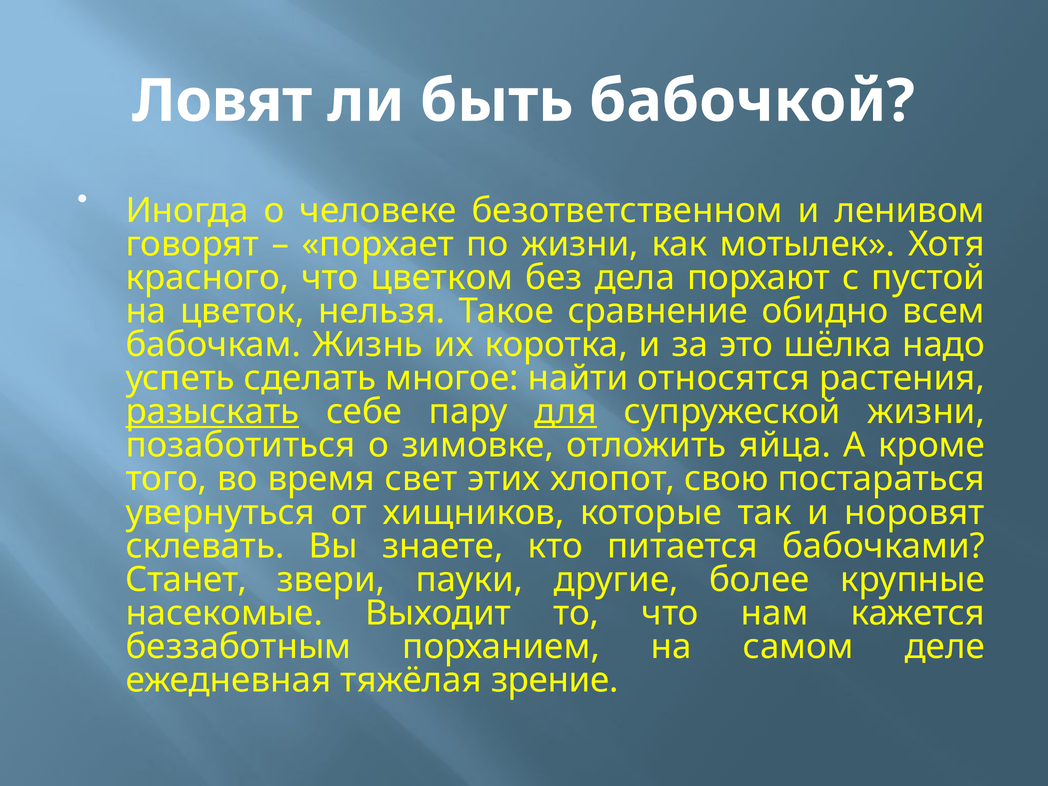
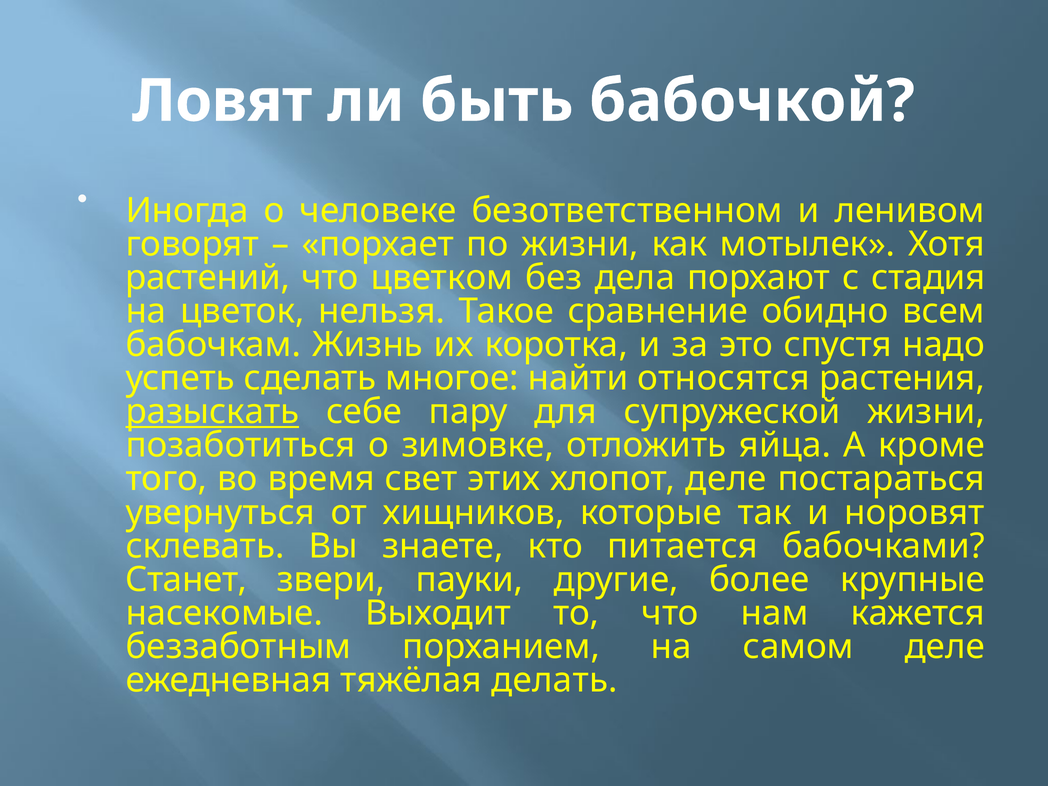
красного: красного -> растений
пустой: пустой -> стадия
шёлка: шёлка -> спустя
для underline: present -> none
хлопот свою: свою -> деле
зрение: зрение -> делать
